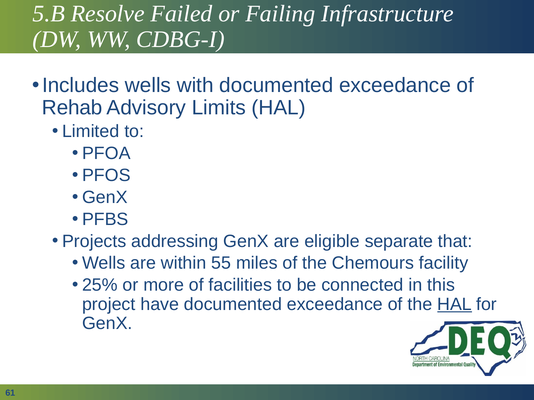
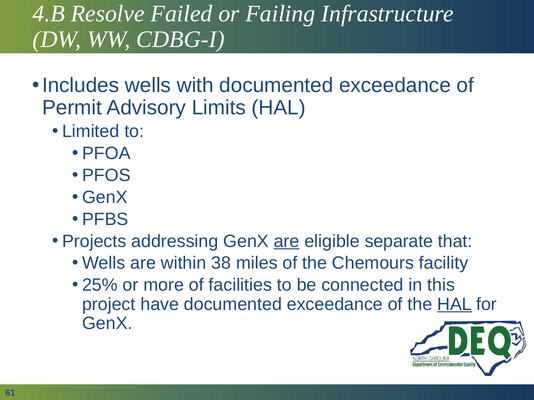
5.B: 5.B -> 4.B
Rehab: Rehab -> Permit
are at (287, 241) underline: none -> present
55: 55 -> 38
